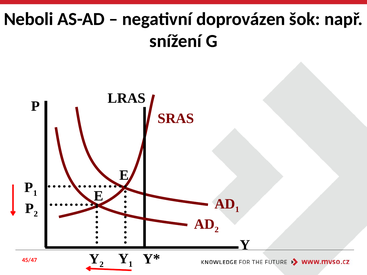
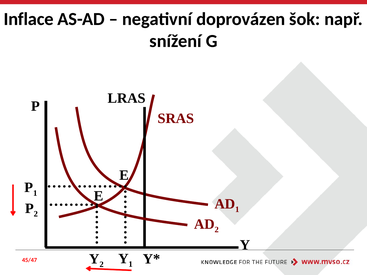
Neboli: Neboli -> Inflace
